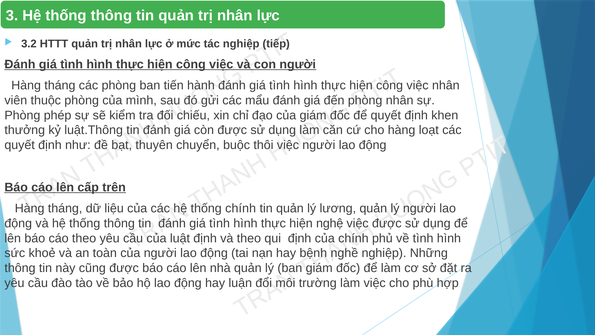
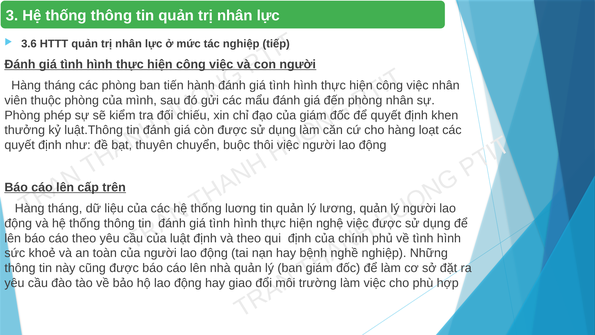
3.2: 3.2 -> 3.6
chính at (241, 208): chính -> luơng
luận: luận -> giao
